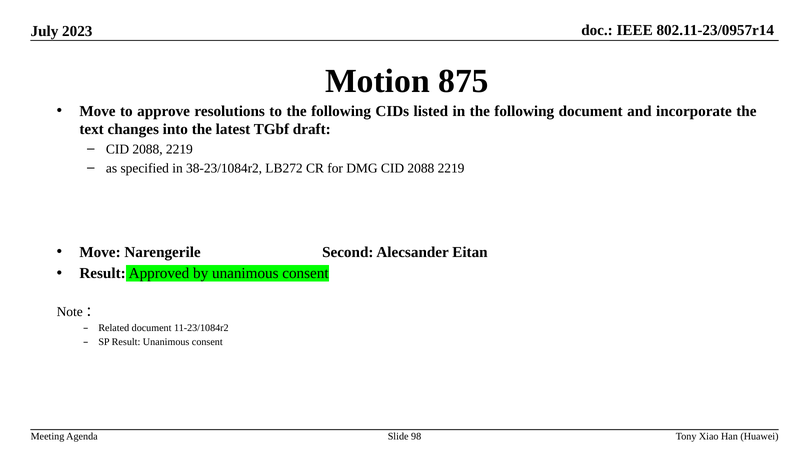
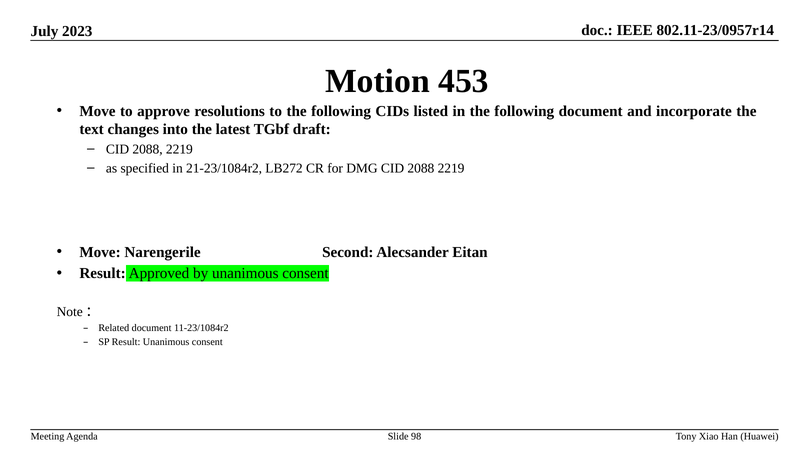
875: 875 -> 453
38-23/1084r2: 38-23/1084r2 -> 21-23/1084r2
